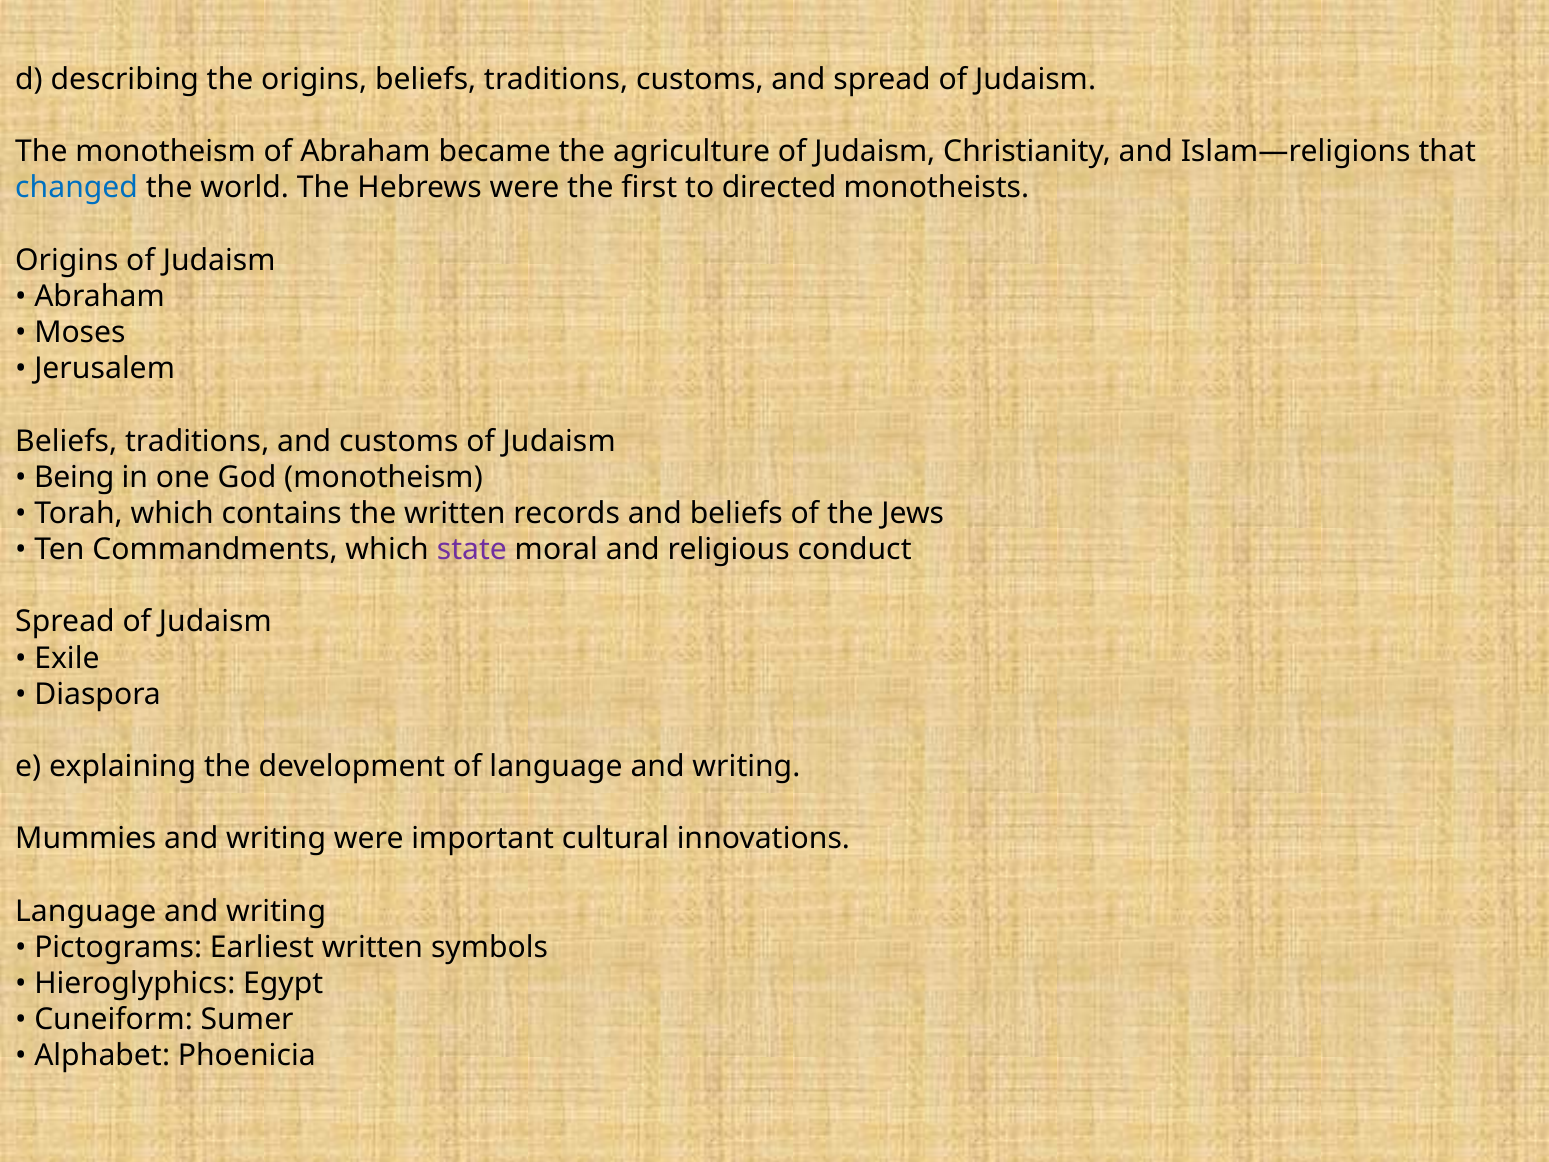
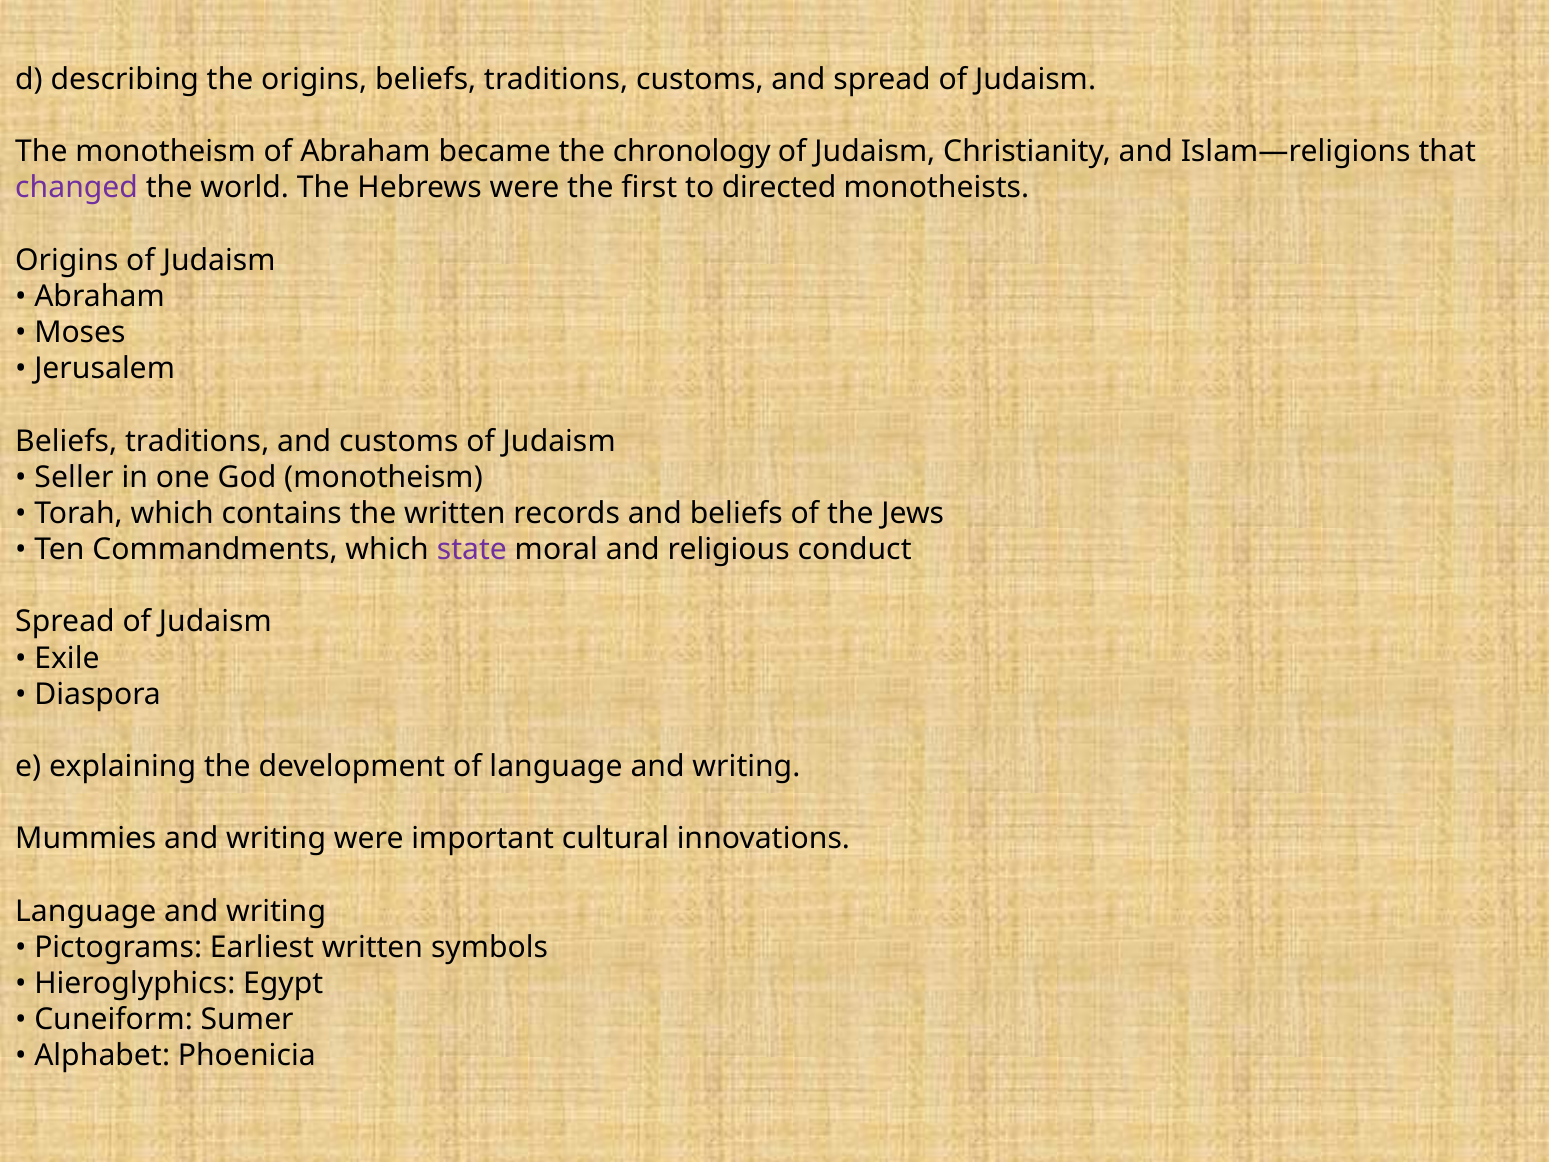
agriculture: agriculture -> chronology
changed colour: blue -> purple
Being: Being -> Seller
